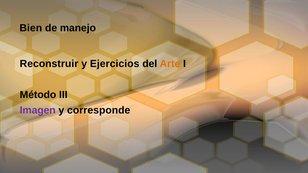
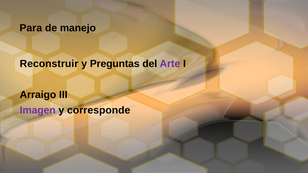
Bien: Bien -> Para
Ejercicios: Ejercicios -> Preguntas
Arte colour: orange -> purple
Método: Método -> Arraigo
